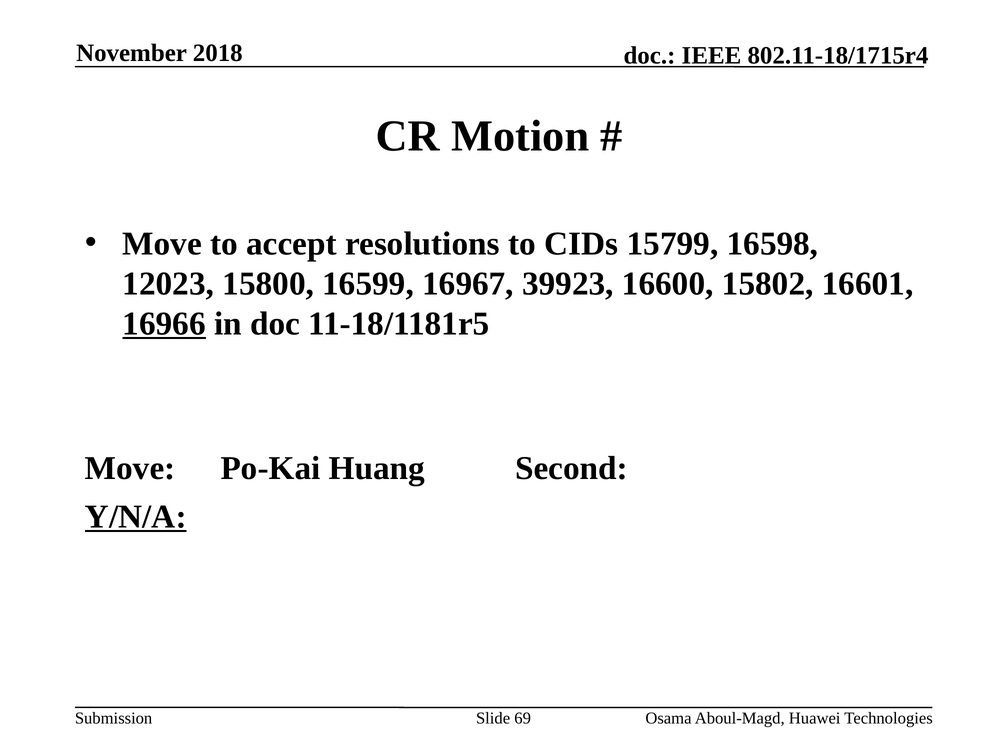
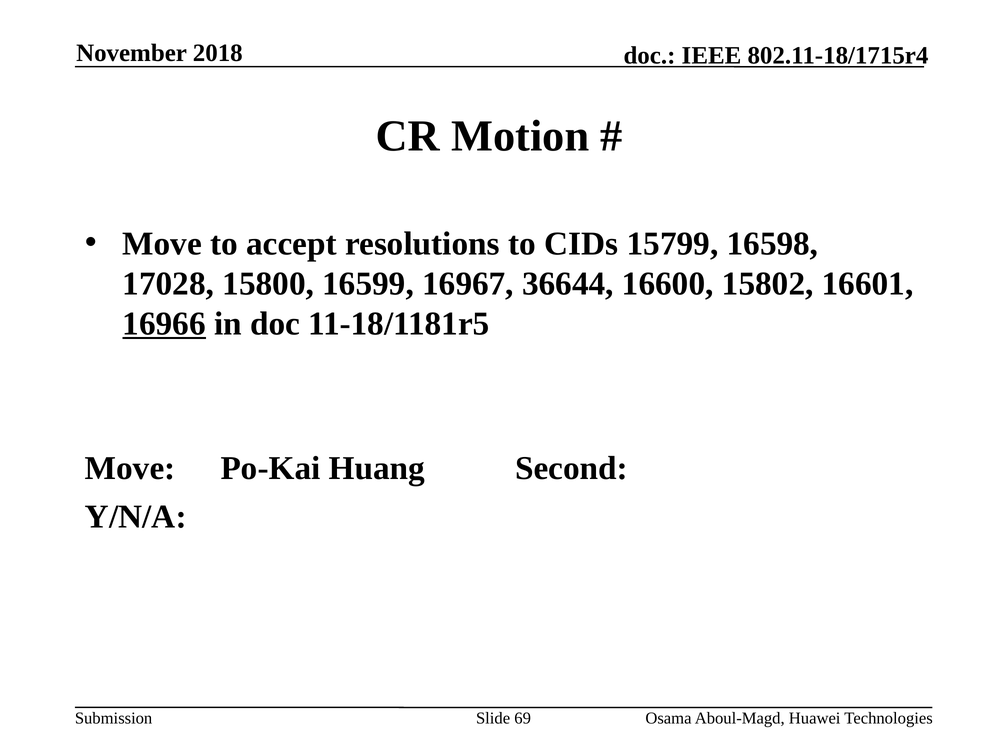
12023: 12023 -> 17028
39923: 39923 -> 36644
Y/N/A underline: present -> none
